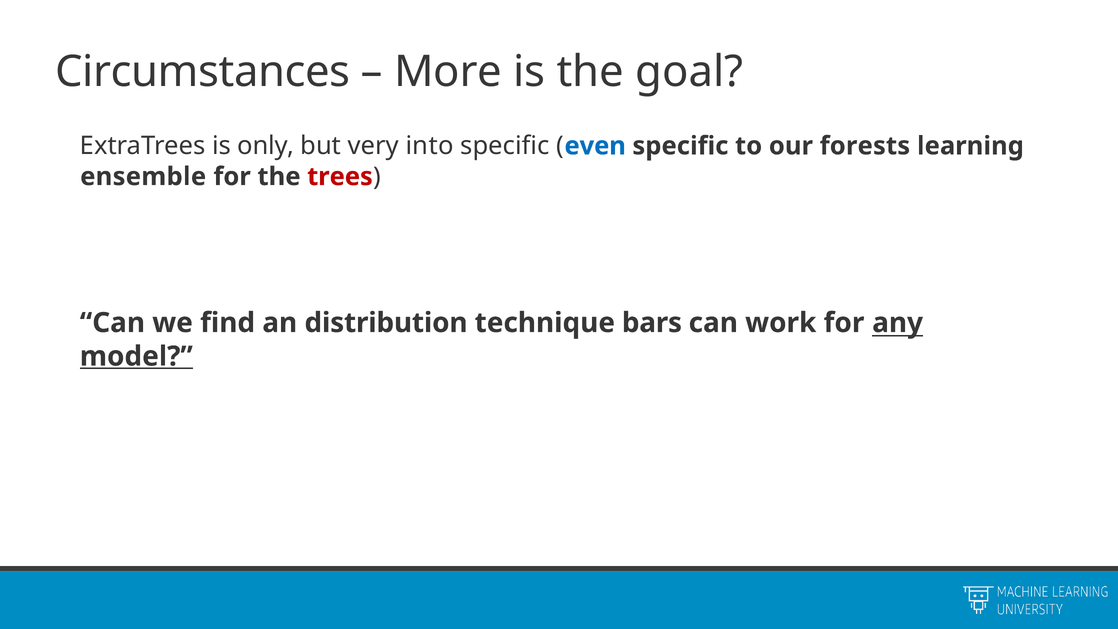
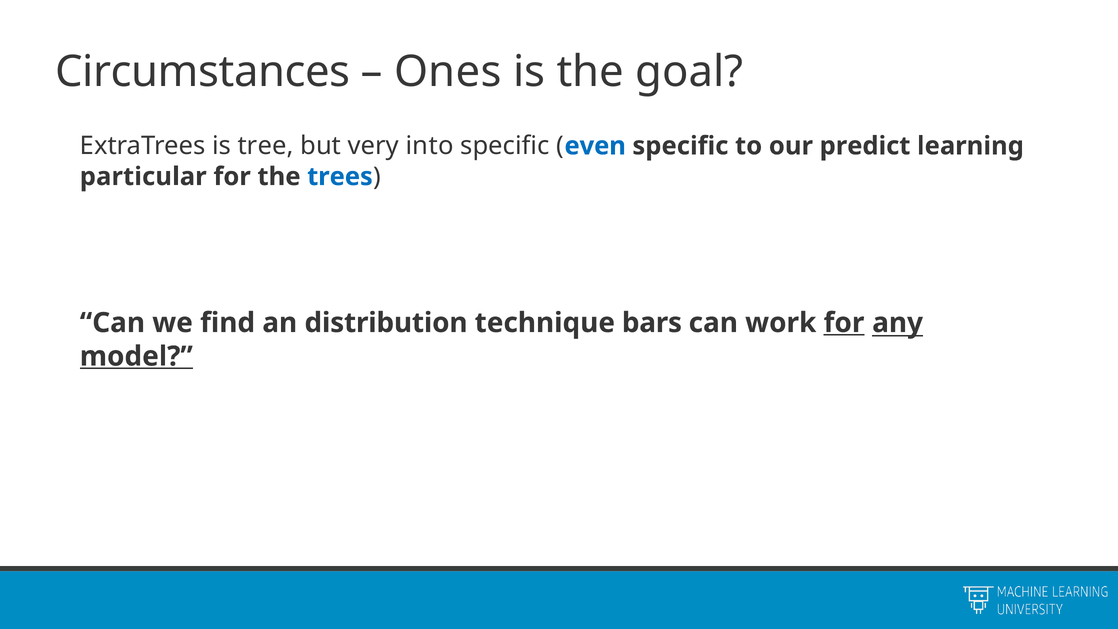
More: More -> Ones
only: only -> tree
forests: forests -> predict
ensemble: ensemble -> particular
trees colour: red -> blue
for at (844, 323) underline: none -> present
